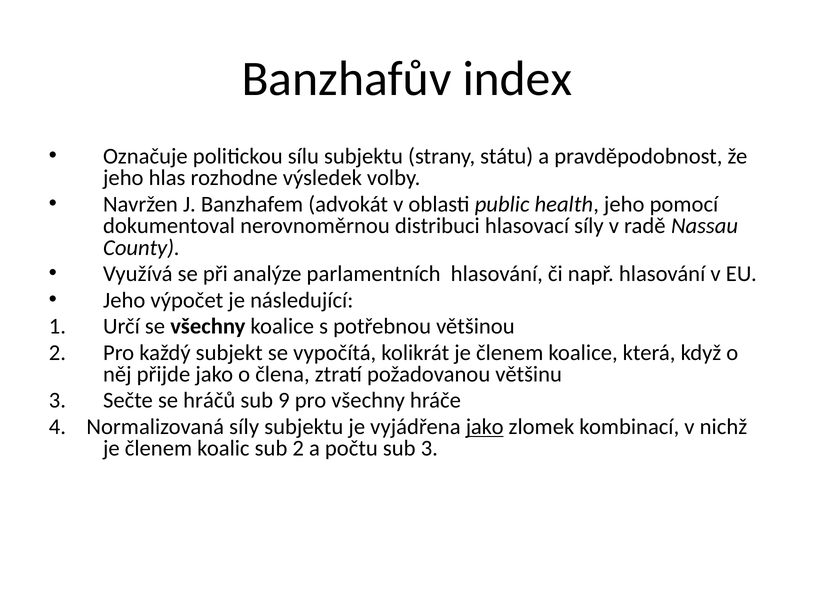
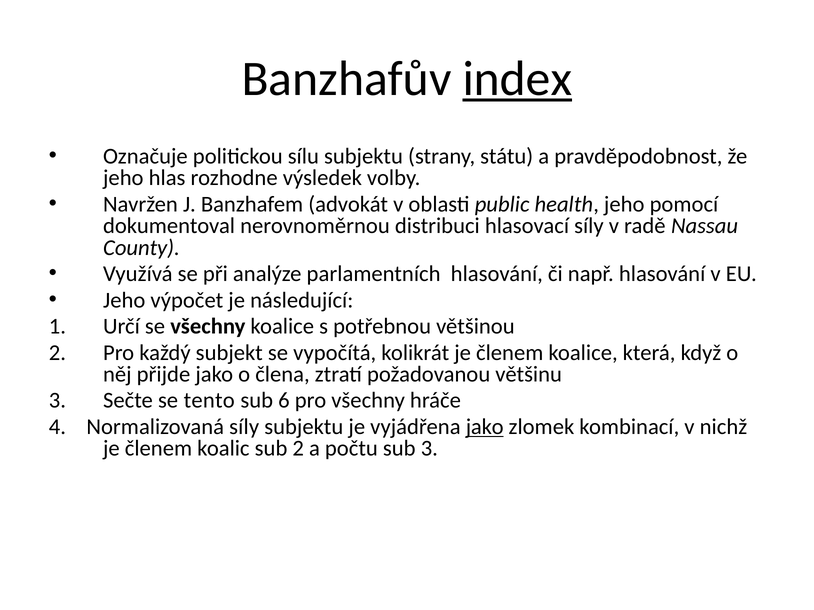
index underline: none -> present
hráčů: hráčů -> tento
9: 9 -> 6
